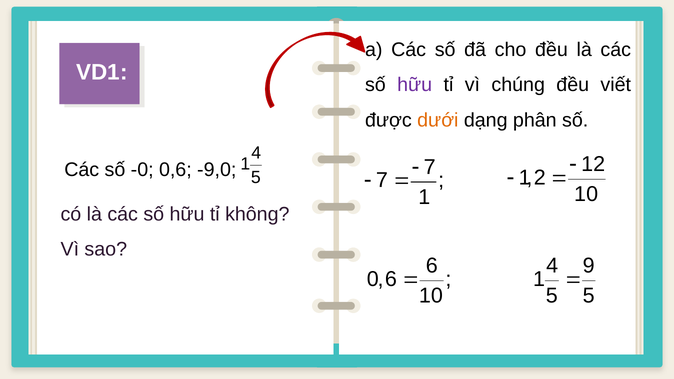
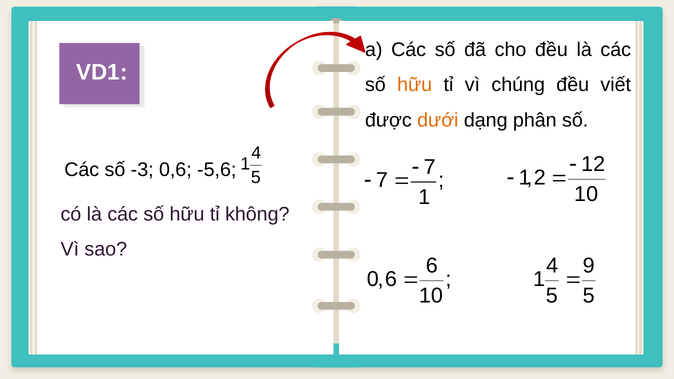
hữu at (415, 85) colour: purple -> orange
-0: -0 -> -3
-9,0: -9,0 -> -5,6
